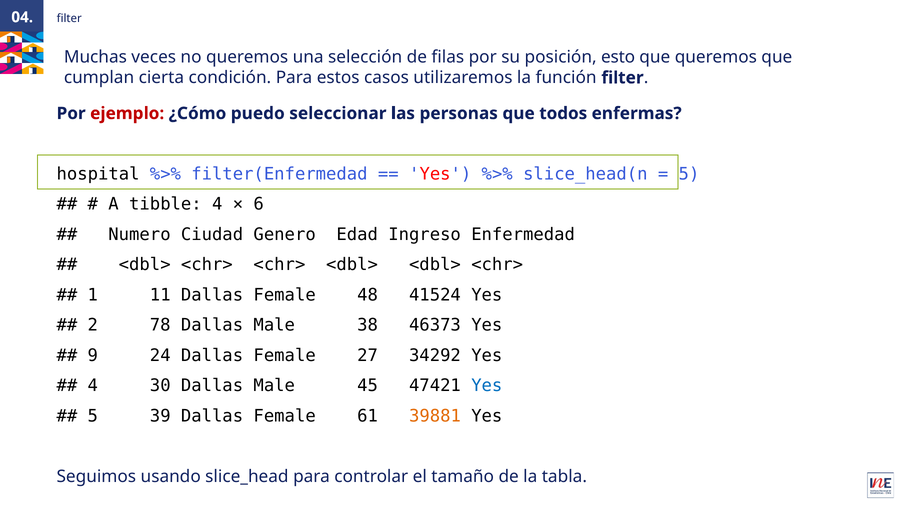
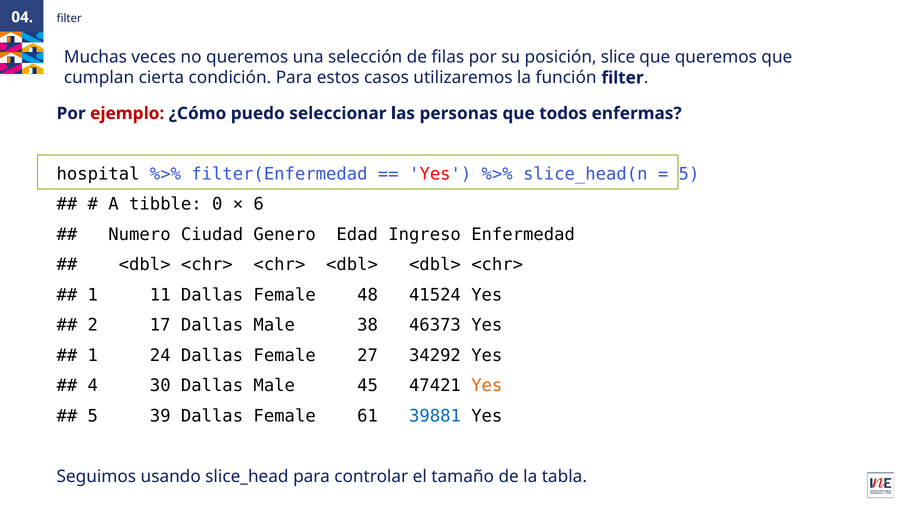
esto: esto -> slice
tibble 4: 4 -> 0
78: 78 -> 17
9 at (93, 355): 9 -> 1
Yes at (487, 386) colour: blue -> orange
39881 colour: orange -> blue
